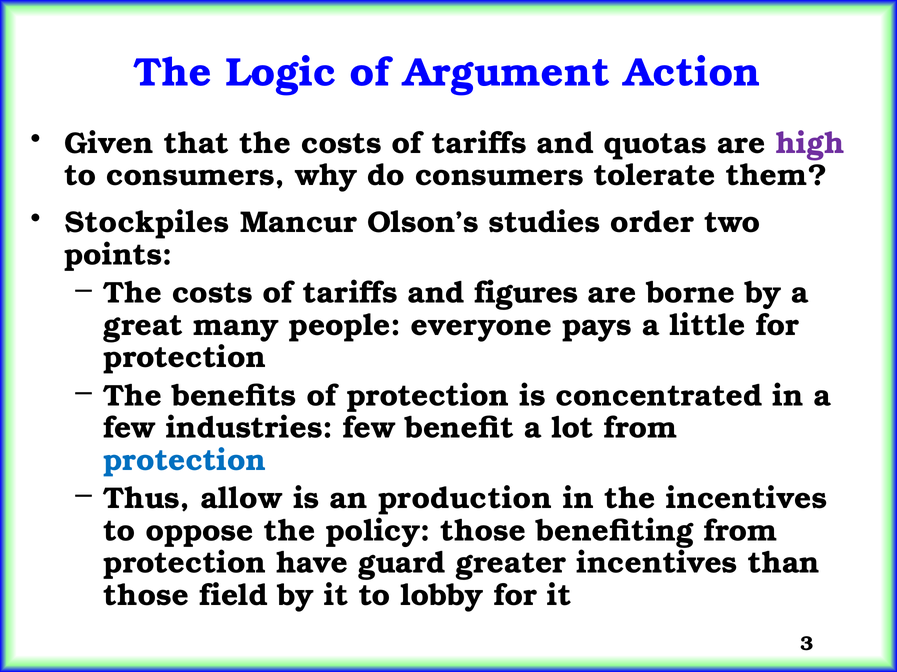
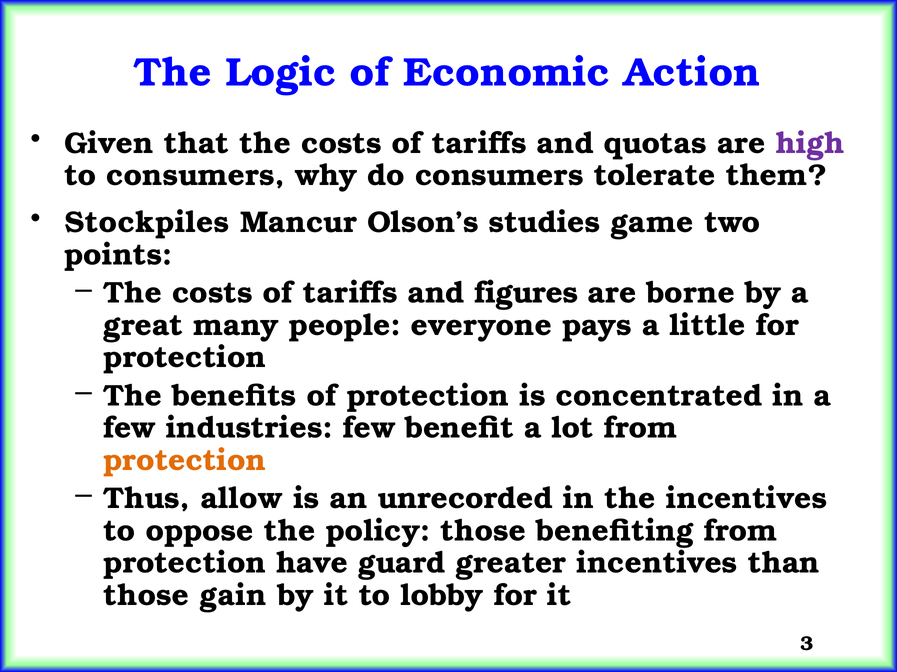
Argument: Argument -> Economic
order: order -> game
protection at (185, 461) colour: blue -> orange
production: production -> unrecorded
field: field -> gain
